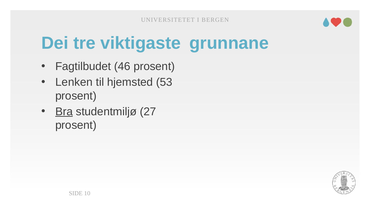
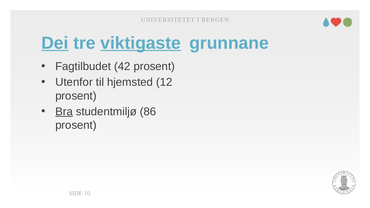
Dei underline: none -> present
viktigaste underline: none -> present
46: 46 -> 42
Lenken: Lenken -> Utenfor
53: 53 -> 12
27: 27 -> 86
